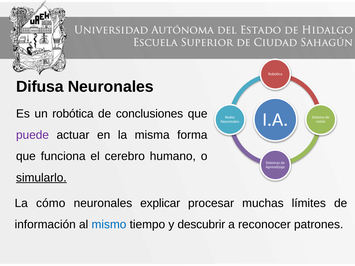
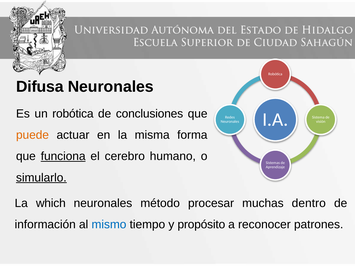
puede colour: purple -> orange
funciona underline: none -> present
cómo: cómo -> which
explicar: explicar -> método
límites: límites -> dentro
descubrir: descubrir -> propósito
